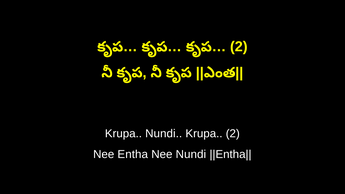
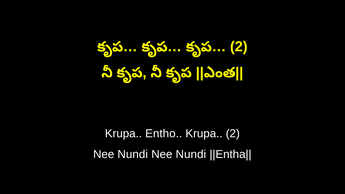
Krupa Nundi: Nundi -> Entho
Entha at (133, 154): Entha -> Nundi
